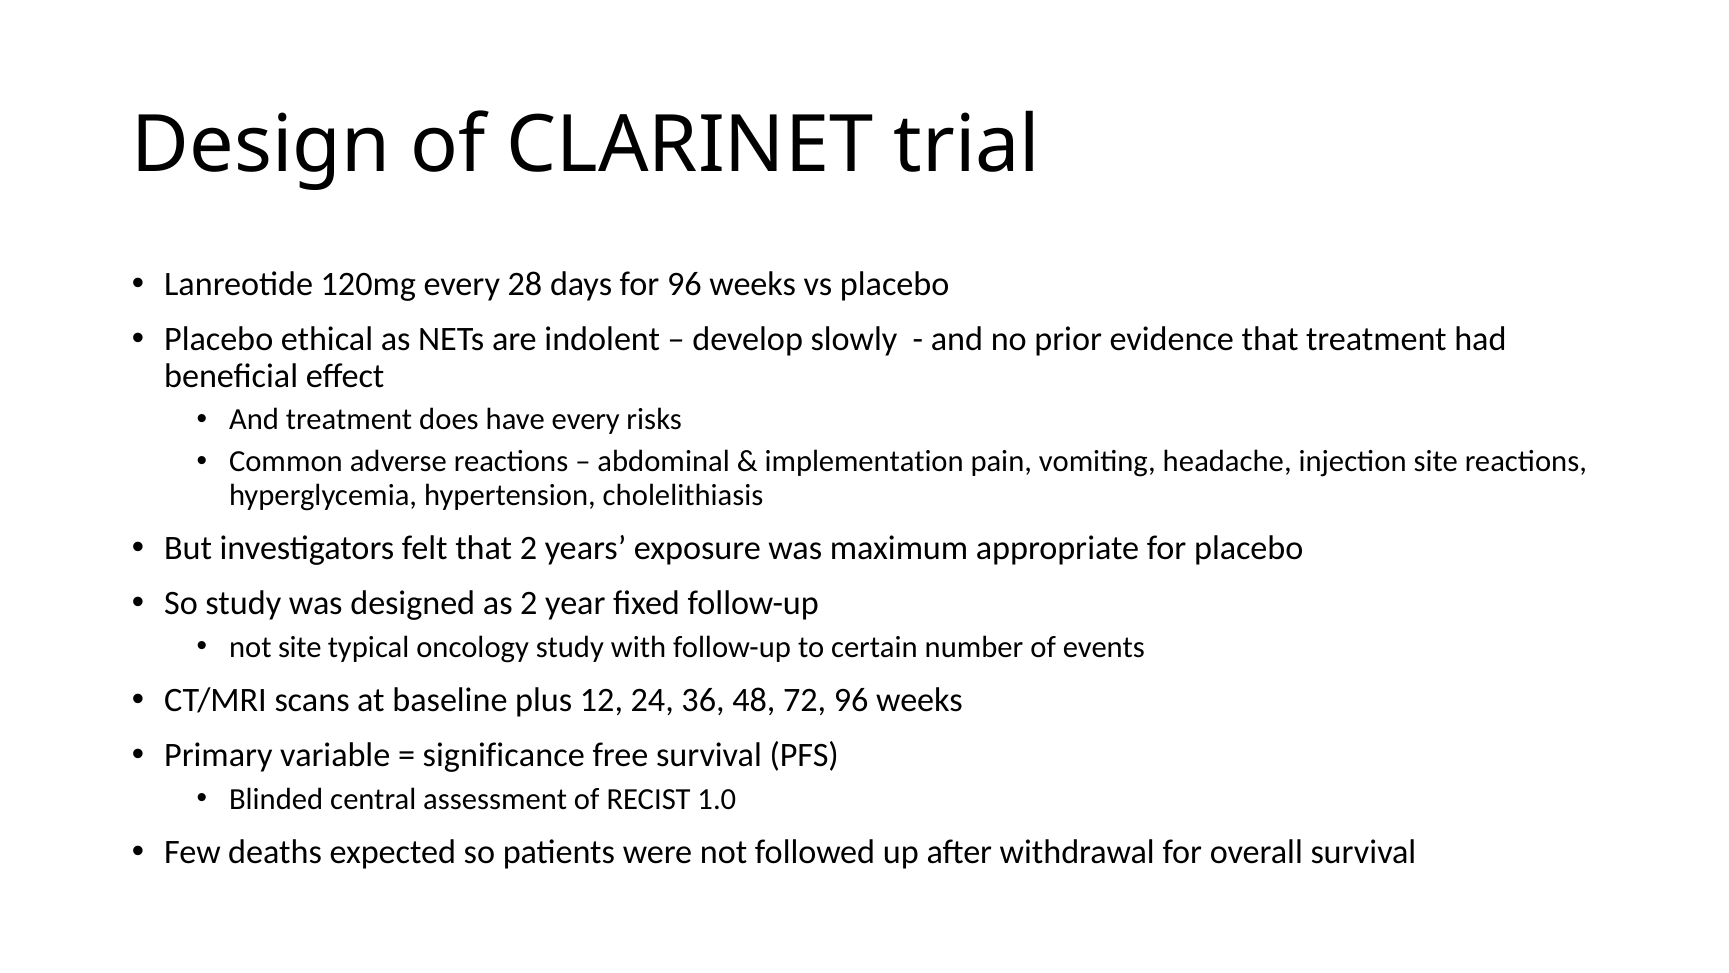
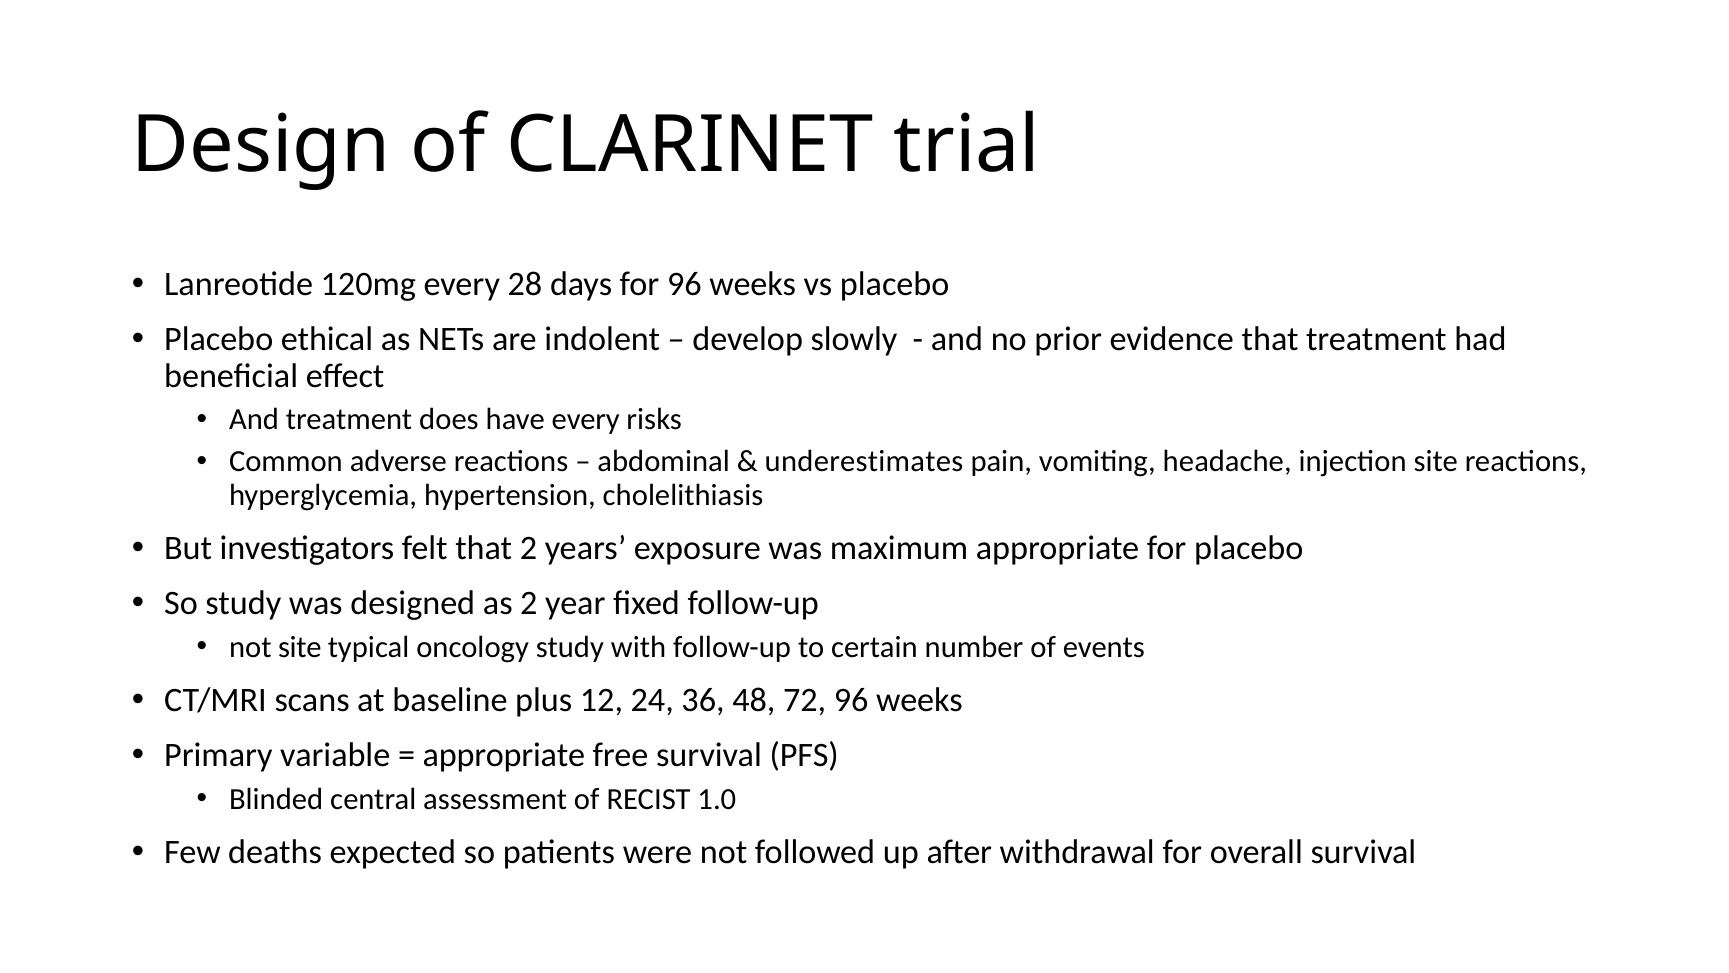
implementation: implementation -> underestimates
significance at (504, 755): significance -> appropriate
